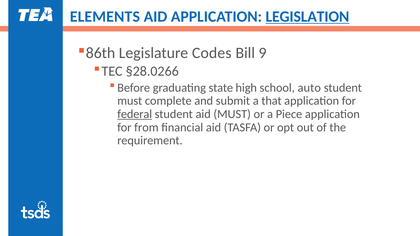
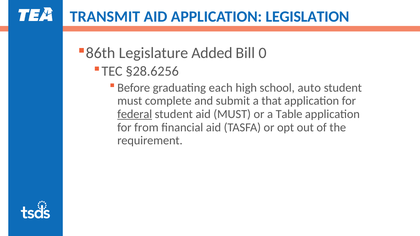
ELEMENTS: ELEMENTS -> TRANSMIT
LEGISLATION underline: present -> none
Codes: Codes -> Added
9: 9 -> 0
§28.0266: §28.0266 -> §28.6256
state: state -> each
Piece: Piece -> Table
